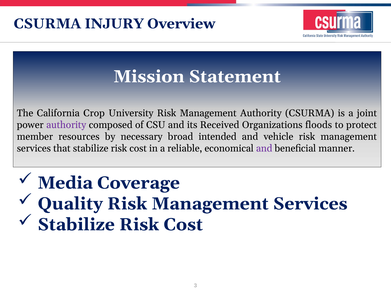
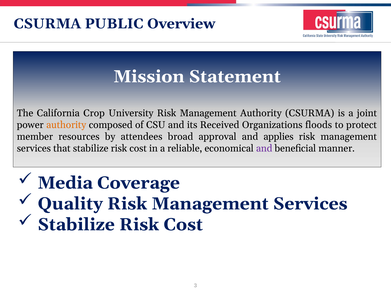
INJURY: INJURY -> PUBLIC
authority at (66, 125) colour: purple -> orange
necessary: necessary -> attendees
intended: intended -> approval
vehicle: vehicle -> applies
